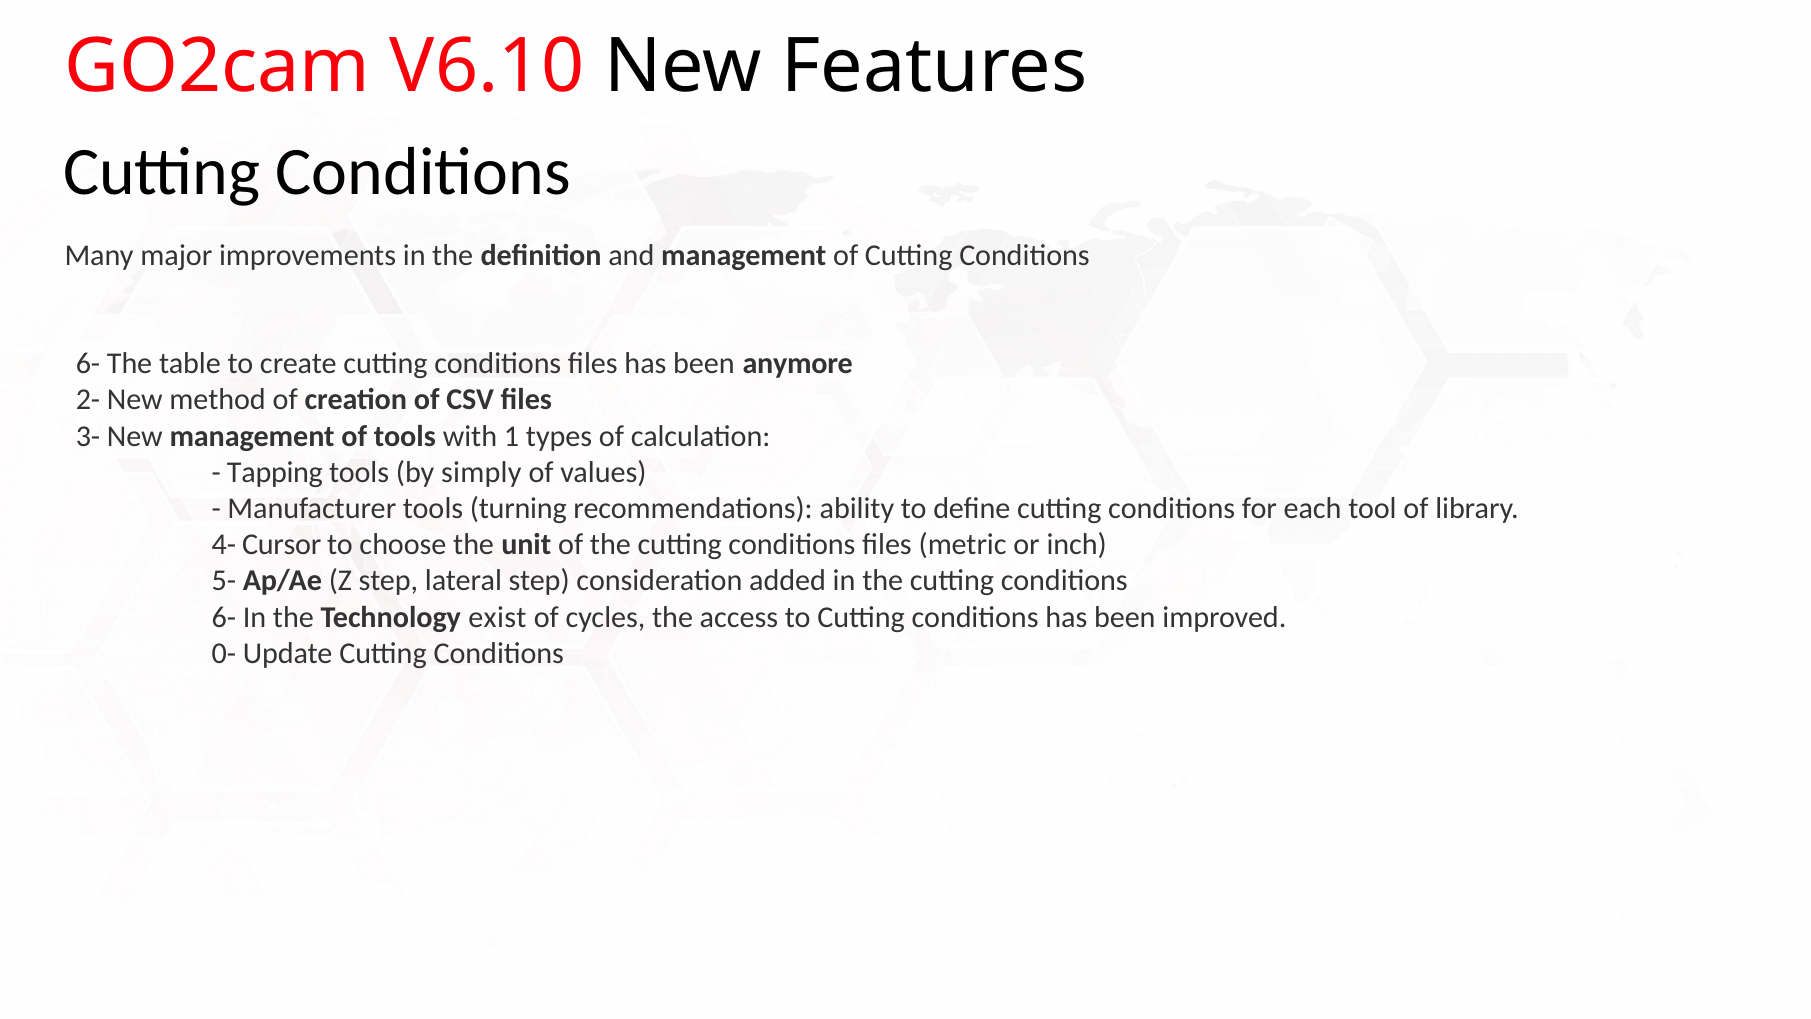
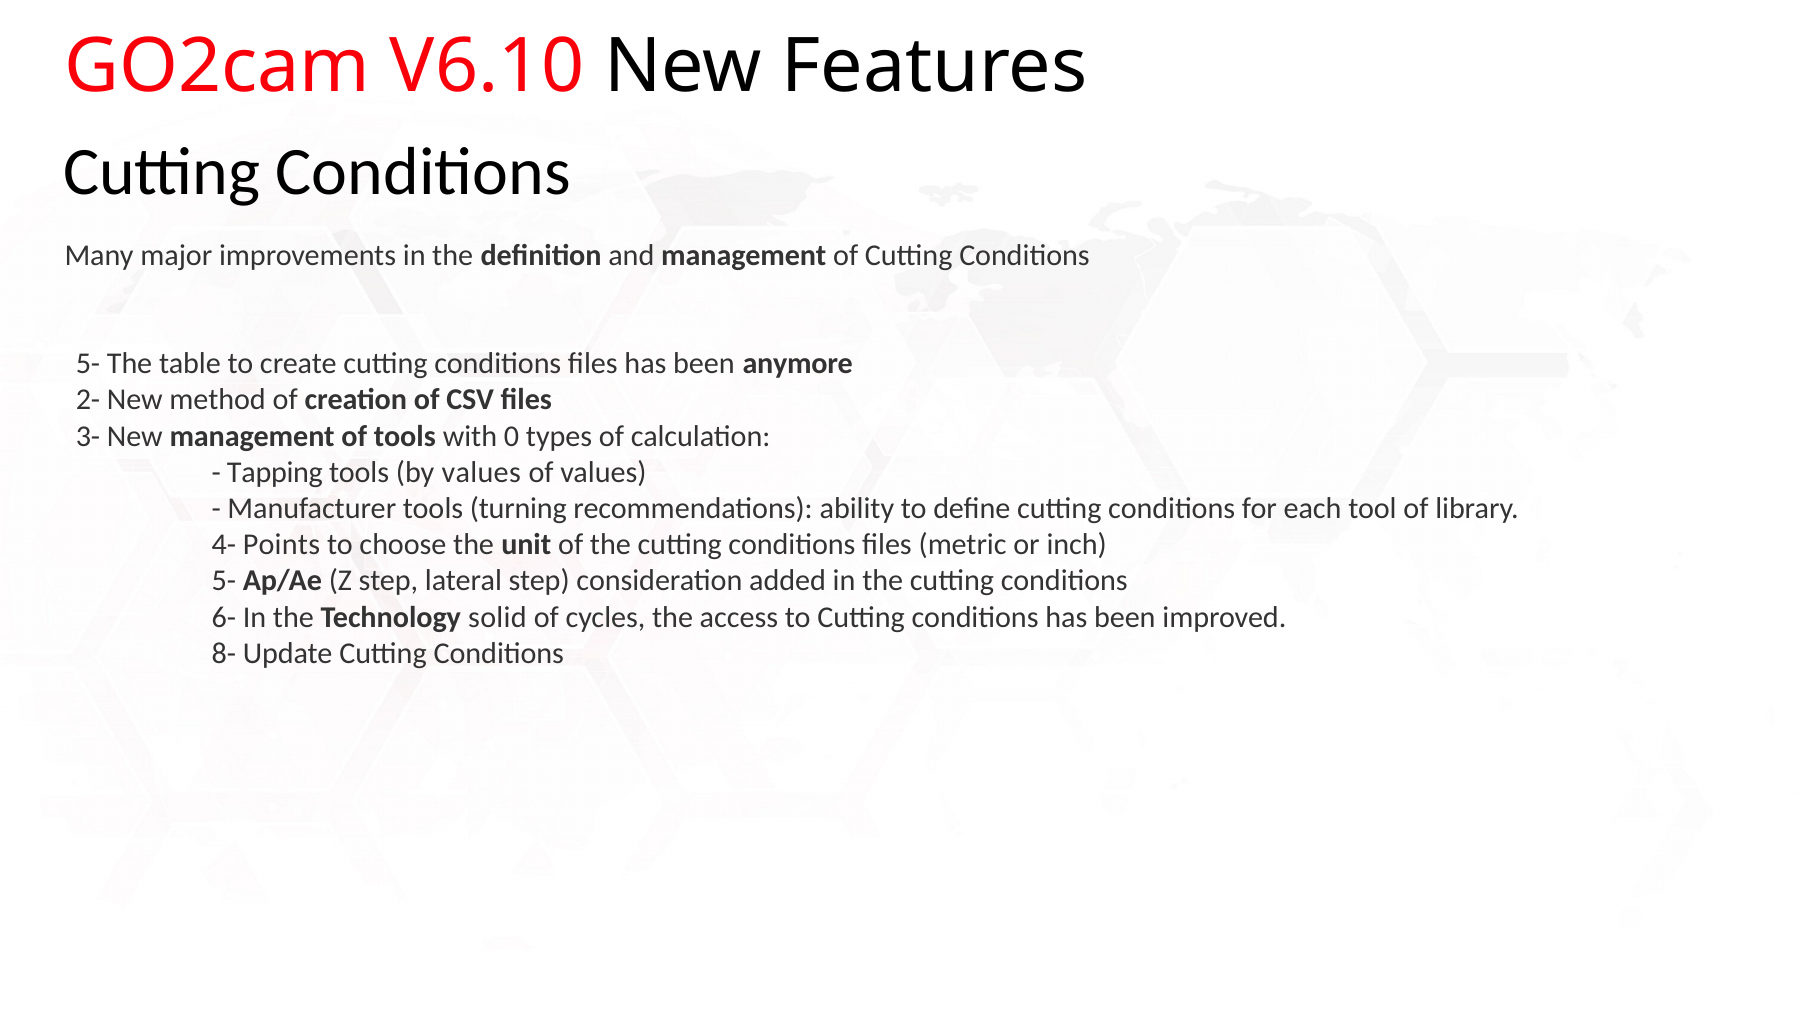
6- at (88, 364): 6- -> 5-
1: 1 -> 0
by simply: simply -> values
Cursor: Cursor -> Points
exist: exist -> solid
0-: 0- -> 8-
